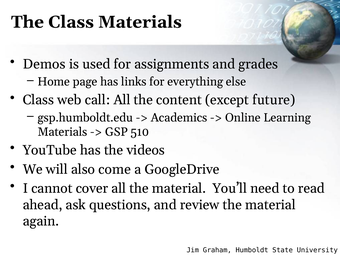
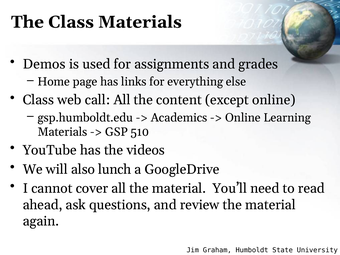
except future: future -> online
come: come -> lunch
